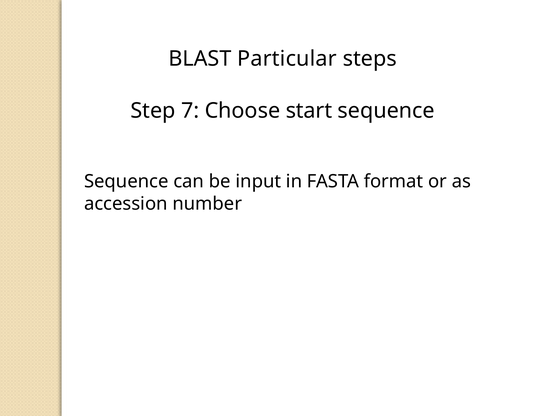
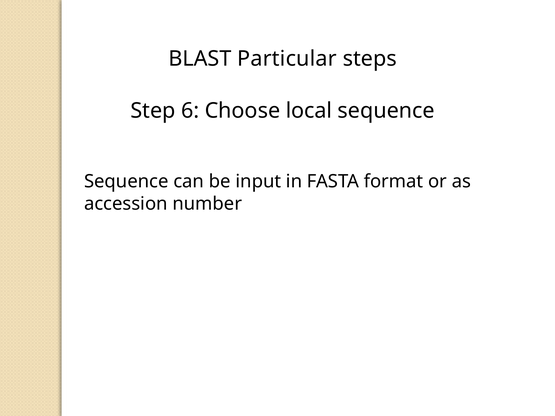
7: 7 -> 6
start: start -> local
